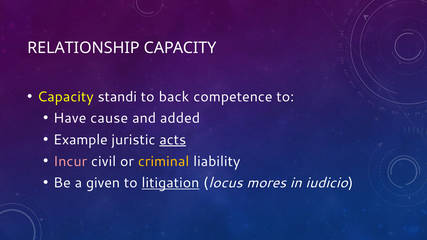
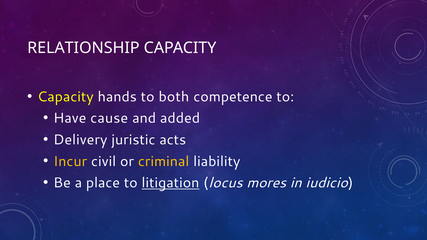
standi: standi -> hands
back: back -> both
Example: Example -> Delivery
acts underline: present -> none
Incur colour: pink -> yellow
given: given -> place
